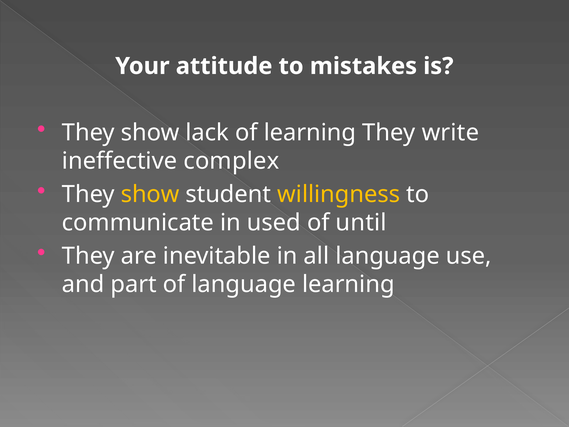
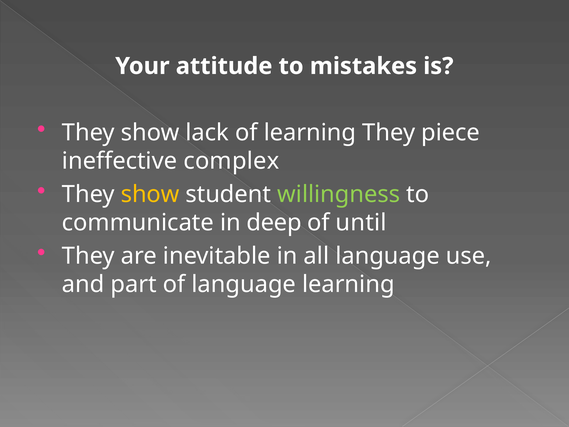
write: write -> piece
willingness colour: yellow -> light green
used: used -> deep
